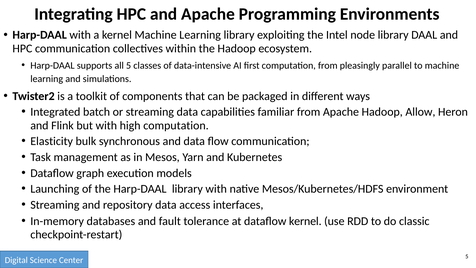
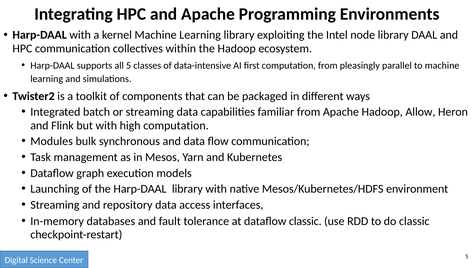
Elasticity: Elasticity -> Modules
dataflow kernel: kernel -> classic
